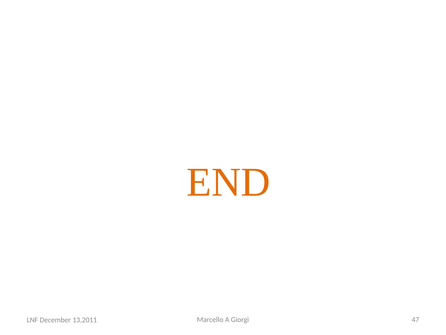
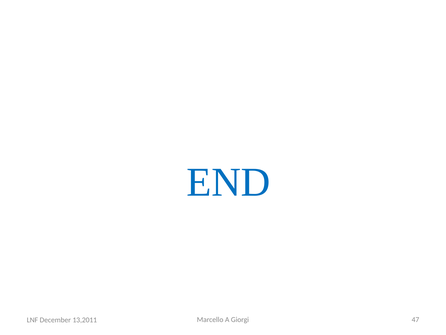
END colour: orange -> blue
